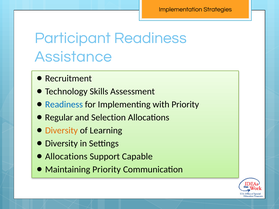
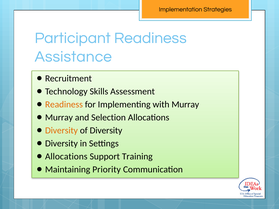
Readiness at (64, 105) colour: blue -> orange
with Priority: Priority -> Murray
Regular at (59, 118): Regular -> Murray
of Learning: Learning -> Diversity
Capable: Capable -> Training
